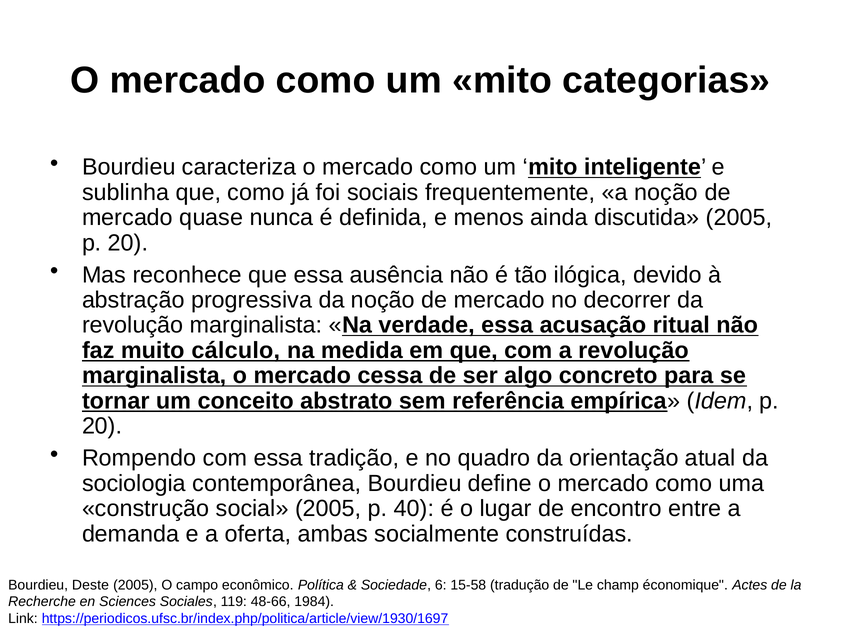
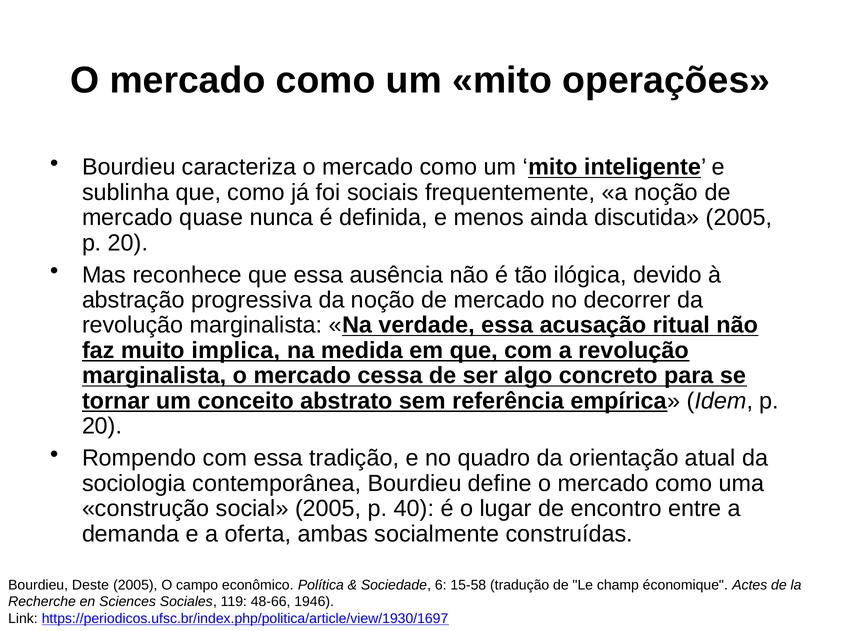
categorias: categorias -> operações
cálculo: cálculo -> implica
1984: 1984 -> 1946
